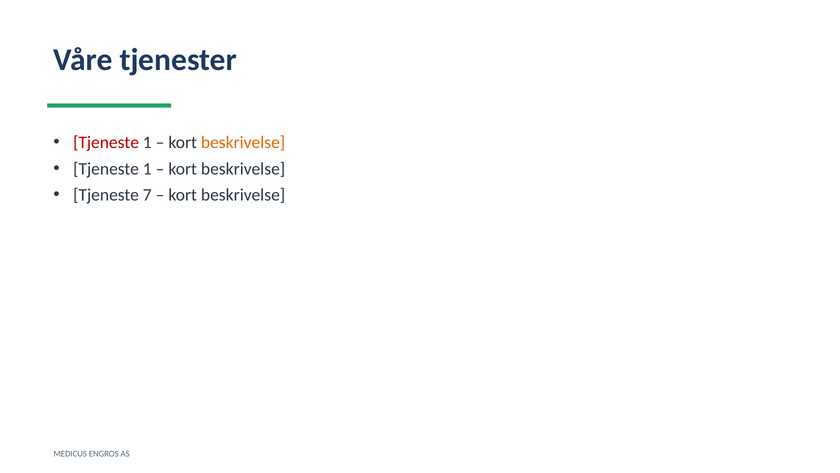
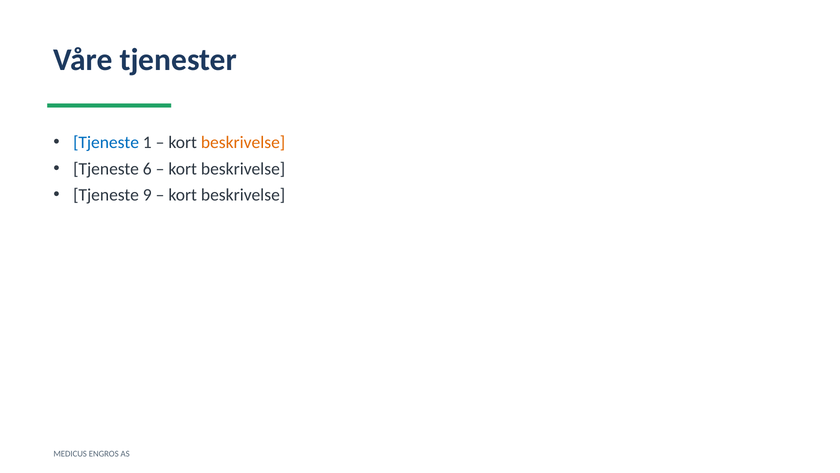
Tjeneste at (106, 142) colour: red -> blue
1 at (147, 169): 1 -> 6
7: 7 -> 9
